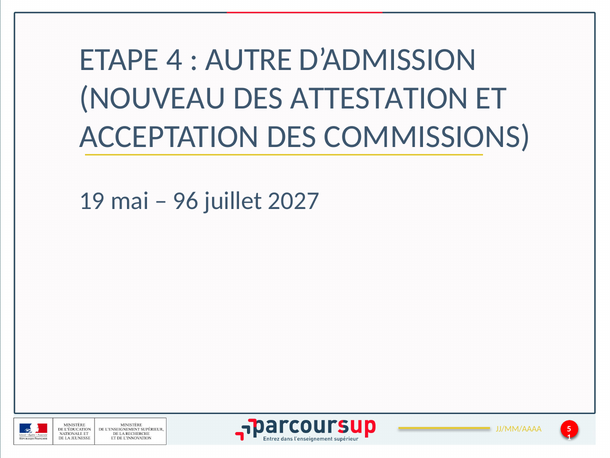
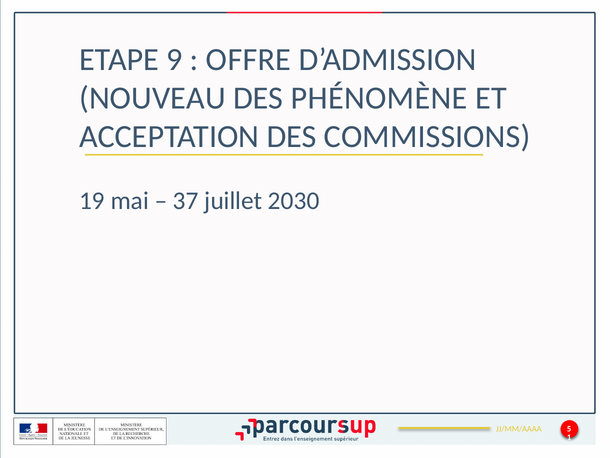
4: 4 -> 9
AUTRE: AUTRE -> OFFRE
ATTESTATION: ATTESTATION -> PHÉNOMÈNE
96: 96 -> 37
2027: 2027 -> 2030
